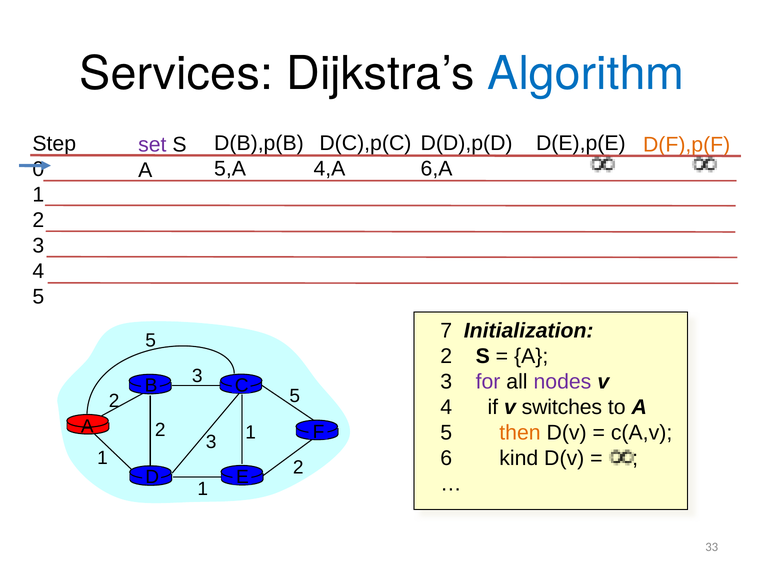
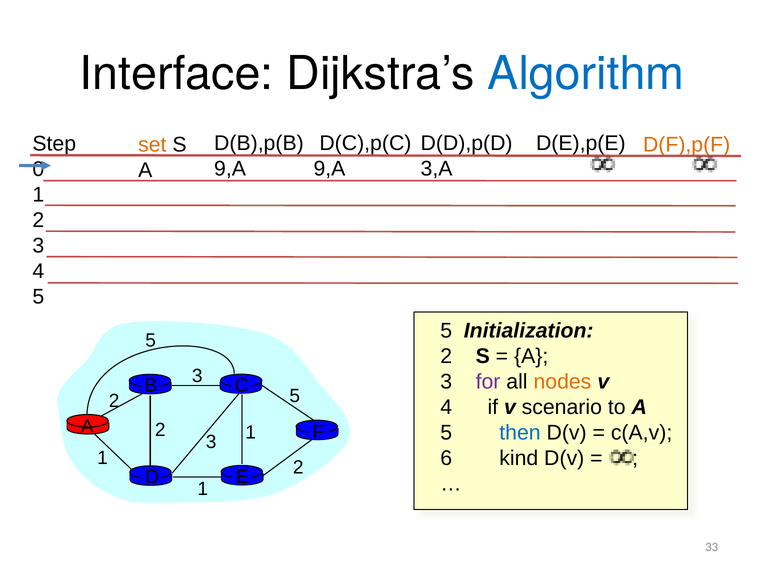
Services: Services -> Interface
set colour: purple -> orange
5,A at (230, 169): 5,A -> 9,A
6,A: 6,A -> 3,A
4,A at (329, 169): 4,A -> 9,A
5 7: 7 -> 5
nodes colour: purple -> orange
switches: switches -> scenario
then colour: orange -> blue
